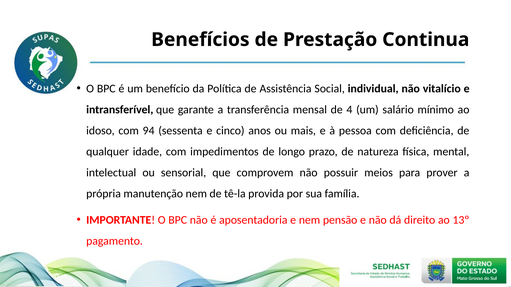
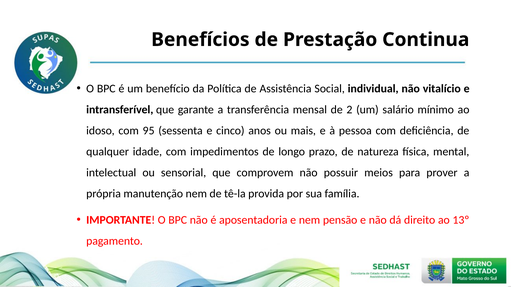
4: 4 -> 2
94: 94 -> 95
